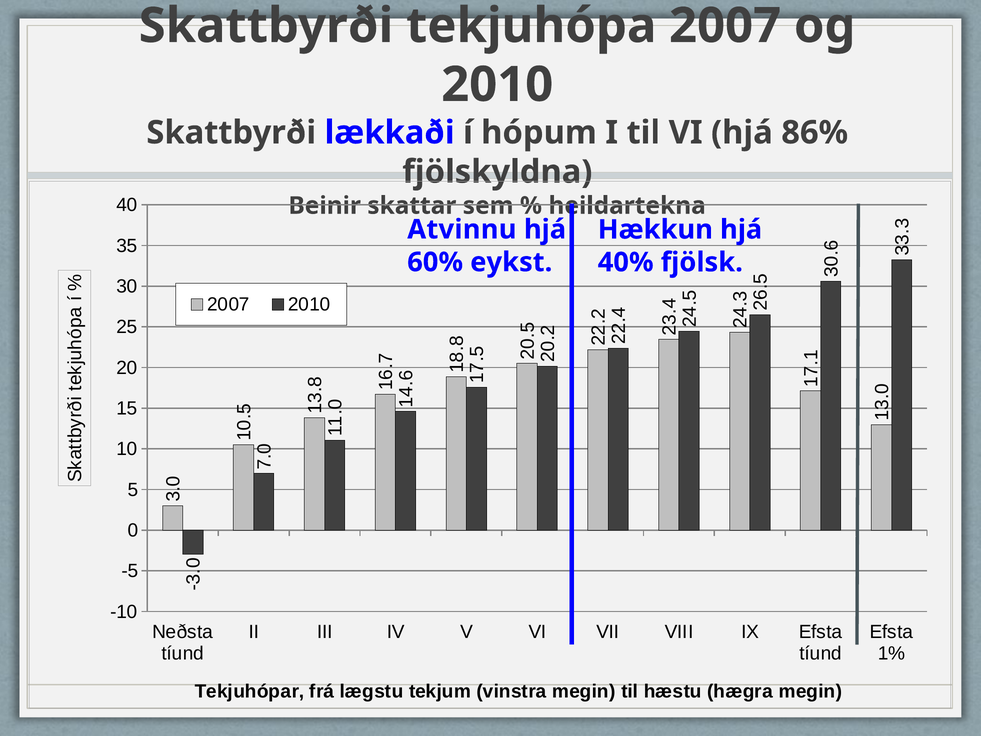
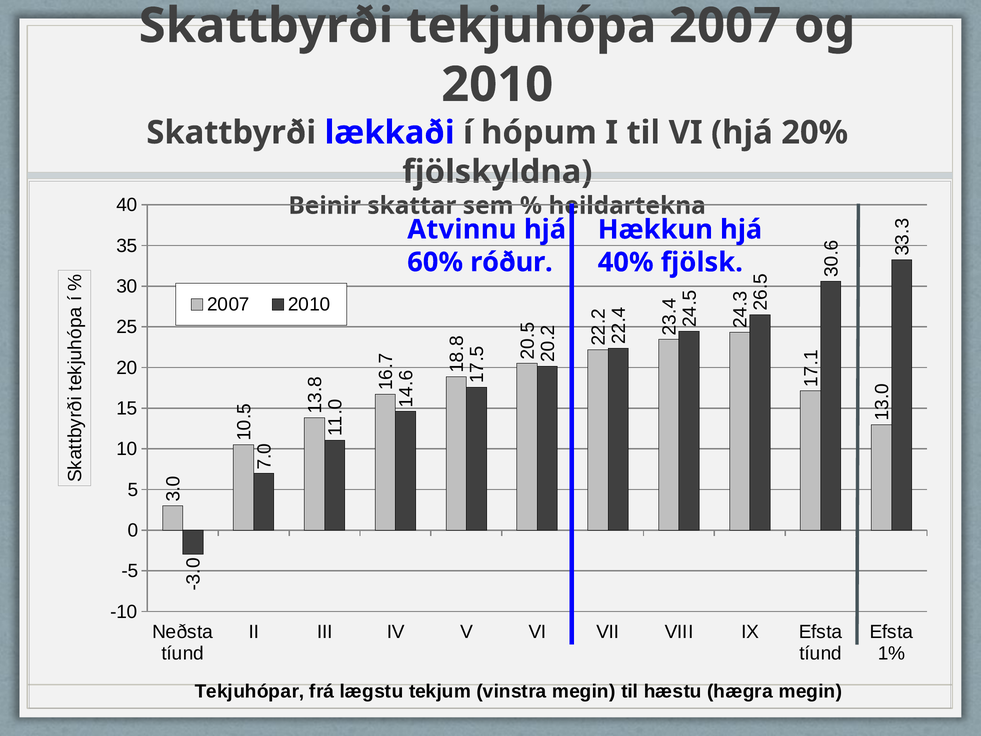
86%: 86% -> 20%
eykst: eykst -> róður
